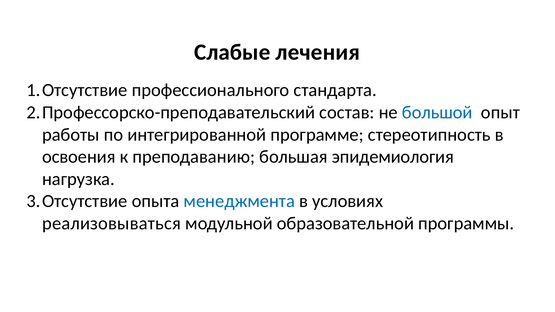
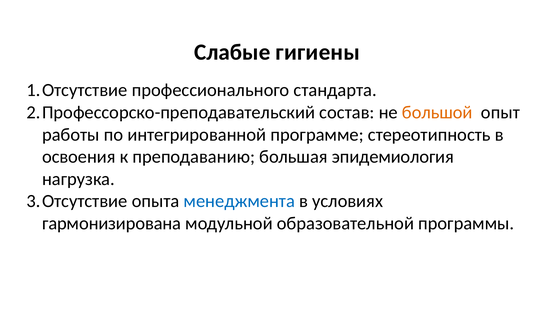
лечения: лечения -> гигиены
большой colour: blue -> orange
реализовываться: реализовываться -> гармонизирована
